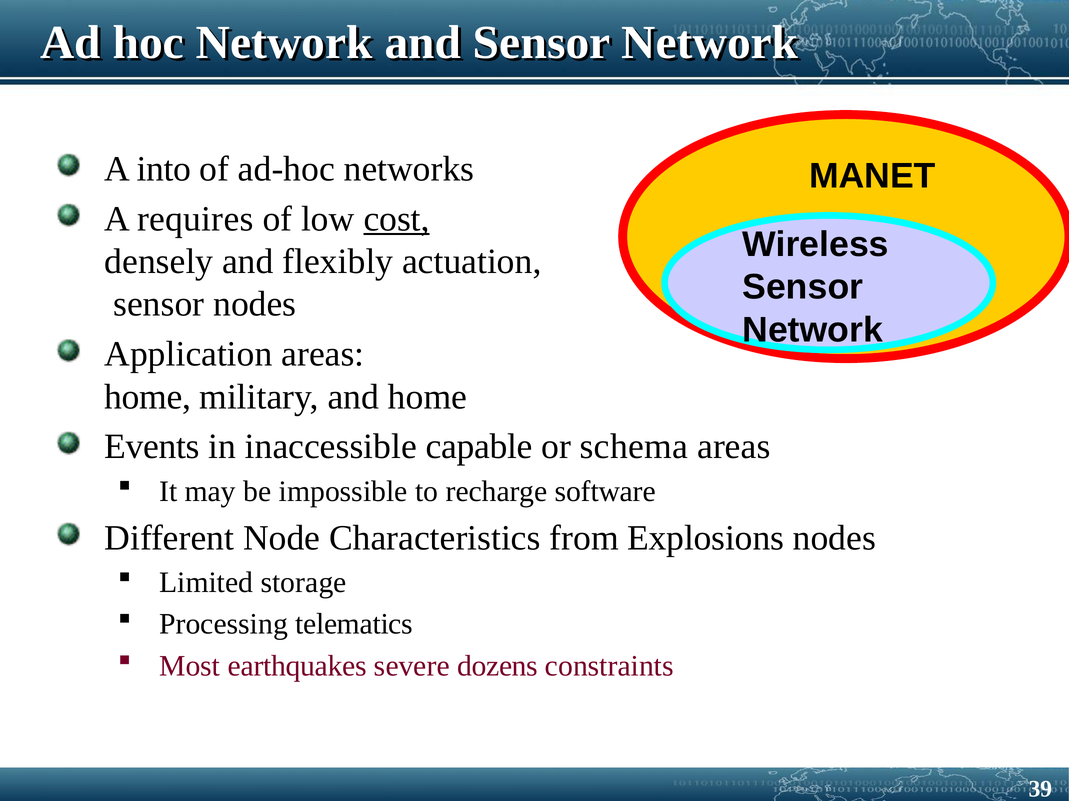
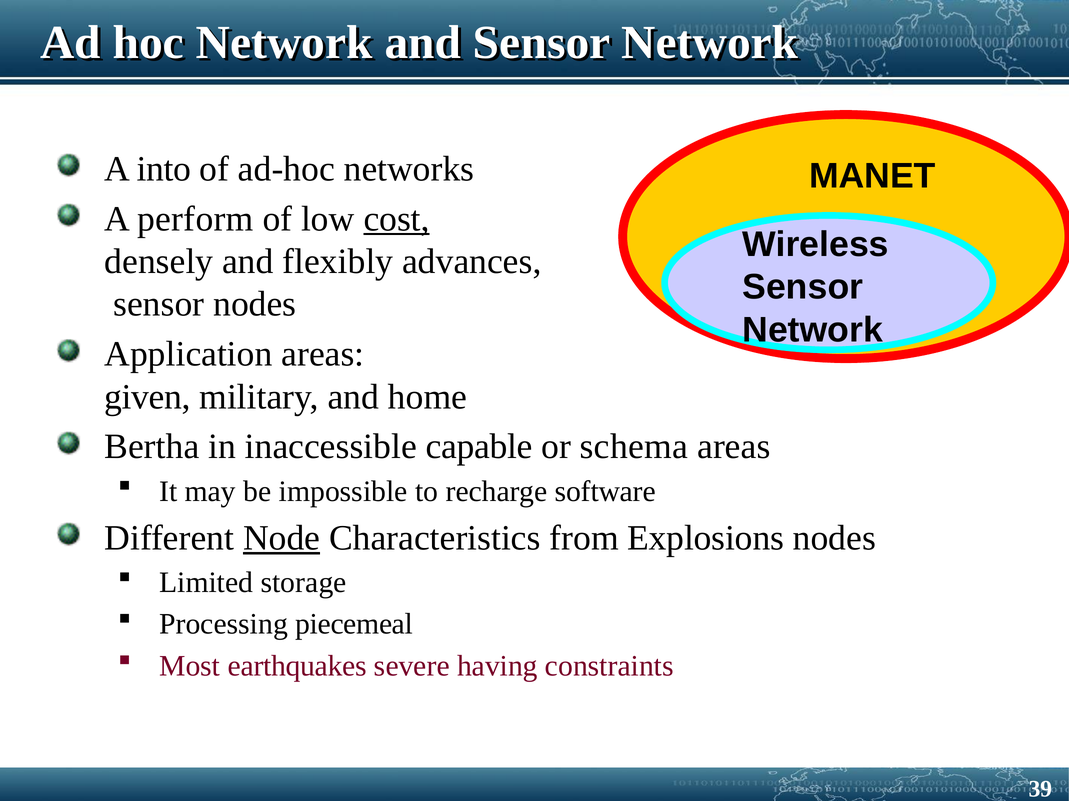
requires: requires -> perform
actuation: actuation -> advances
home at (148, 397): home -> given
Events: Events -> Bertha
Node underline: none -> present
telematics: telematics -> piecemeal
dozens: dozens -> having
